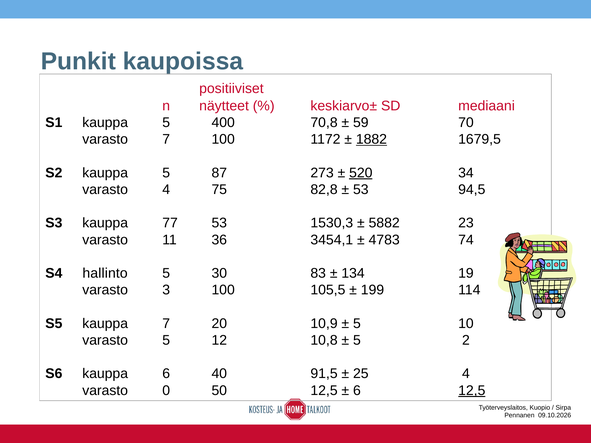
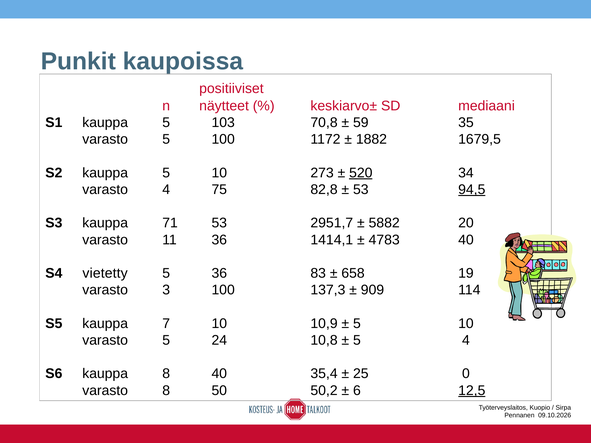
400: 400 -> 103
70: 70 -> 35
7 at (166, 139): 7 -> 5
1882 underline: present -> none
kauppa 5 87: 87 -> 10
94,5 underline: none -> present
77: 77 -> 71
1530,3: 1530,3 -> 2951,7
23: 23 -> 20
3454,1: 3454,1 -> 1414,1
4783 74: 74 -> 40
hallinto: hallinto -> vietetty
5 30: 30 -> 36
134: 134 -> 658
105,5: 105,5 -> 137,3
199: 199 -> 909
7 20: 20 -> 10
12: 12 -> 24
5 2: 2 -> 4
kauppa 6: 6 -> 8
91,5: 91,5 -> 35,4
25 4: 4 -> 0
varasto 0: 0 -> 8
50 12,5: 12,5 -> 50,2
